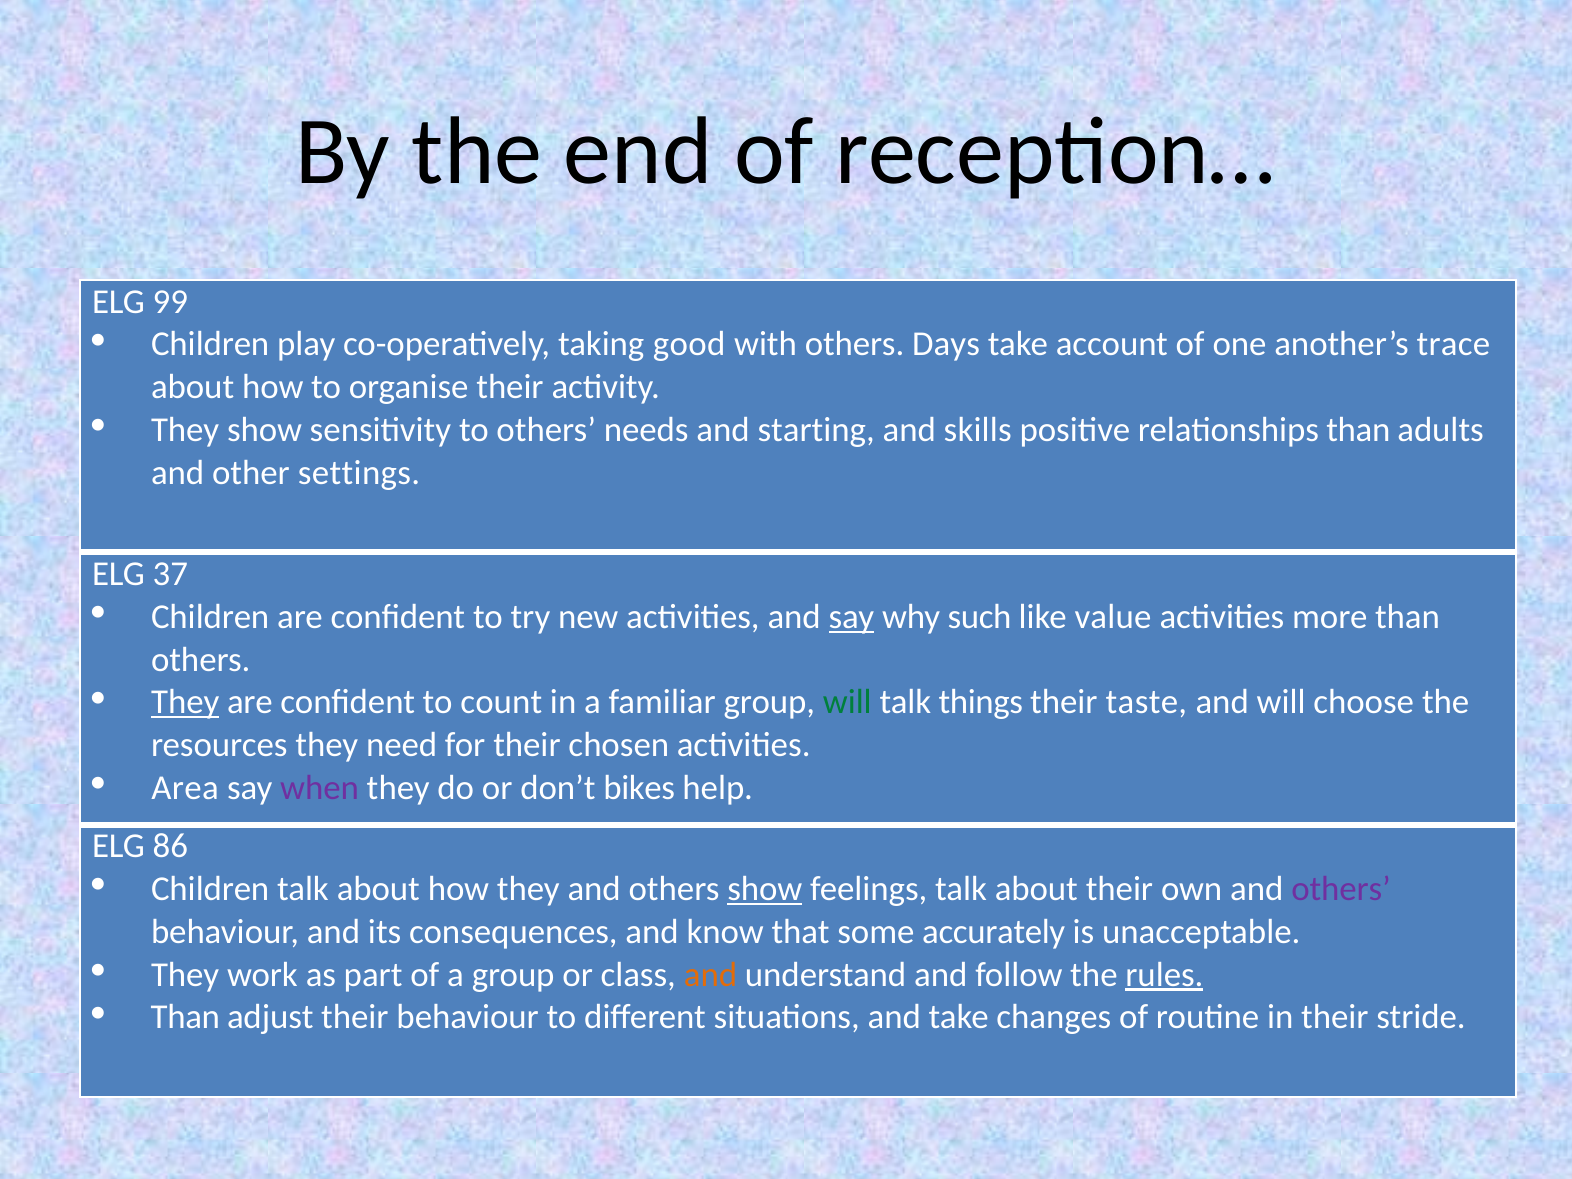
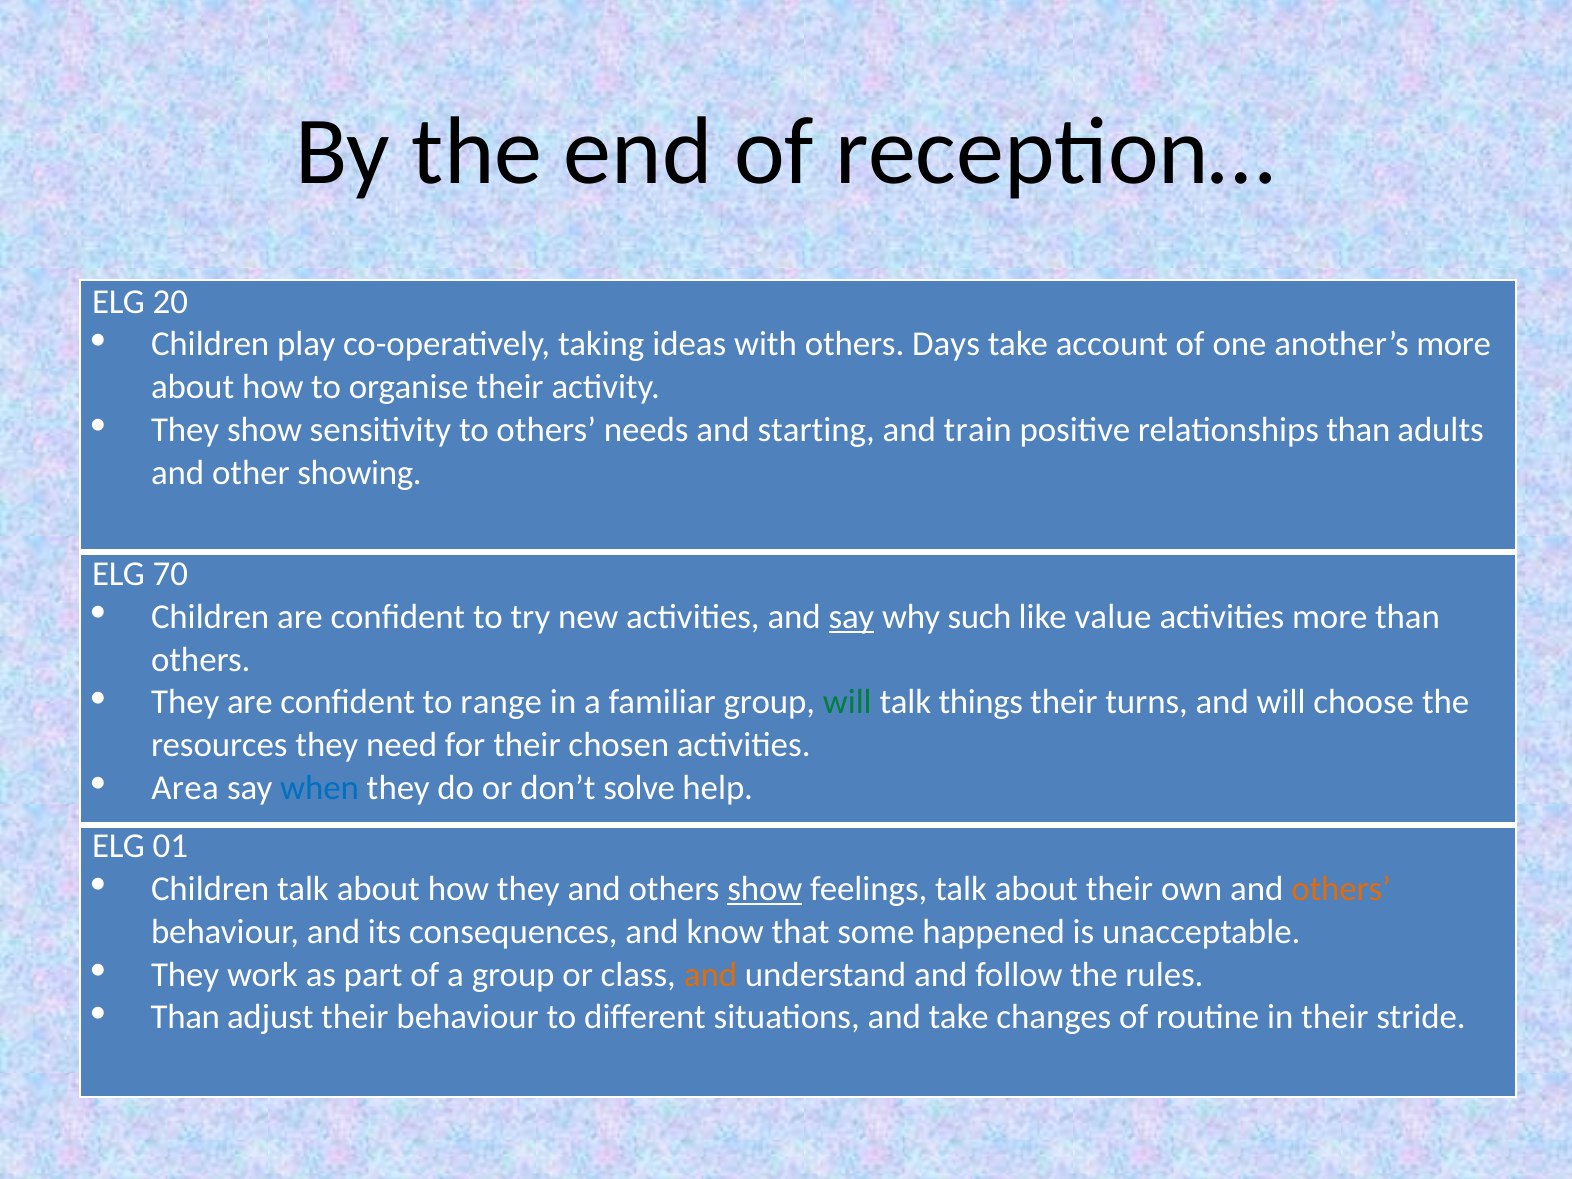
99: 99 -> 20
good: good -> ideas
another’s trace: trace -> more
skills: skills -> train
settings: settings -> showing
37: 37 -> 70
They at (185, 702) underline: present -> none
count: count -> range
taste: taste -> turns
when colour: purple -> blue
bikes: bikes -> solve
86: 86 -> 01
others at (1341, 889) colour: purple -> orange
accurately: accurately -> happened
rules underline: present -> none
